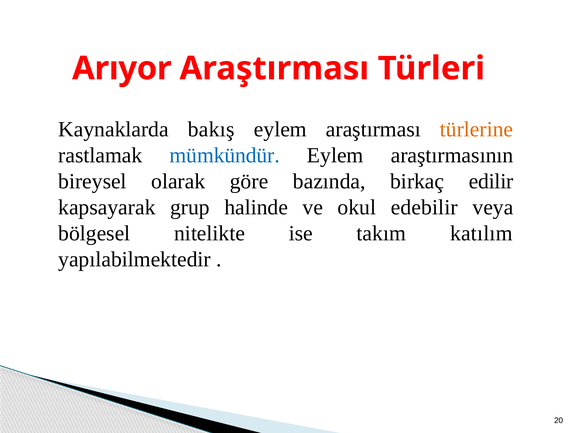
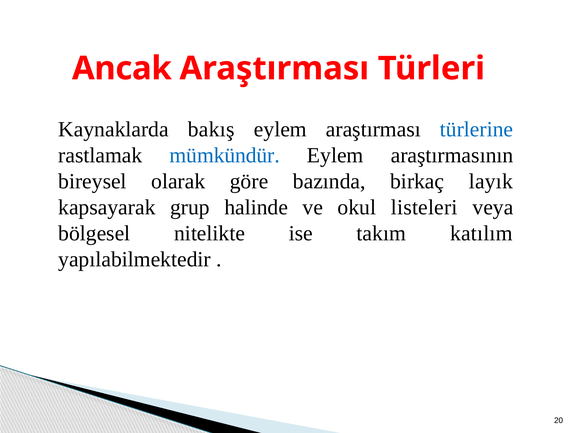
Arıyor: Arıyor -> Ancak
türlerine colour: orange -> blue
edilir: edilir -> layık
edebilir: edebilir -> listeleri
